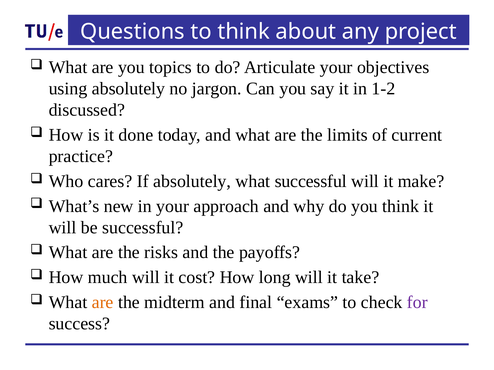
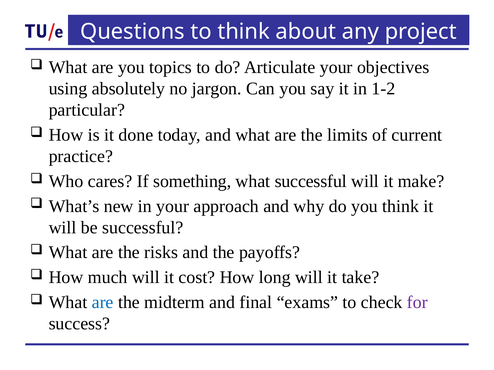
discussed: discussed -> particular
If absolutely: absolutely -> something
are at (103, 303) colour: orange -> blue
